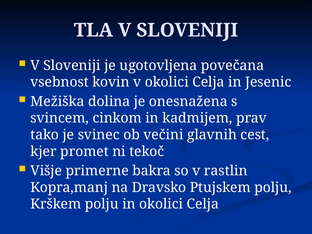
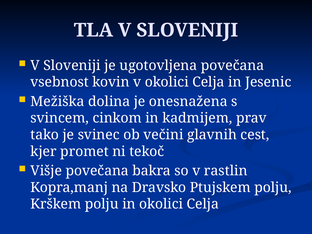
Višje primerne: primerne -> povečana
